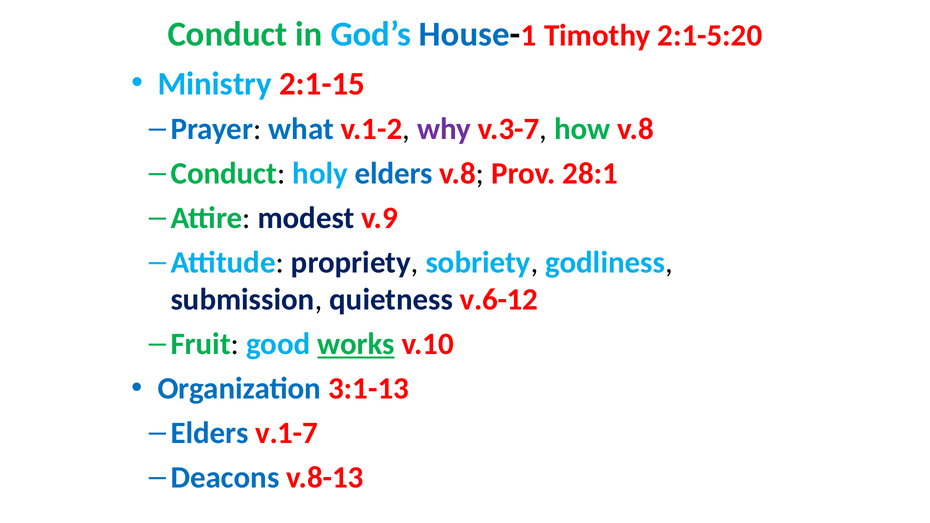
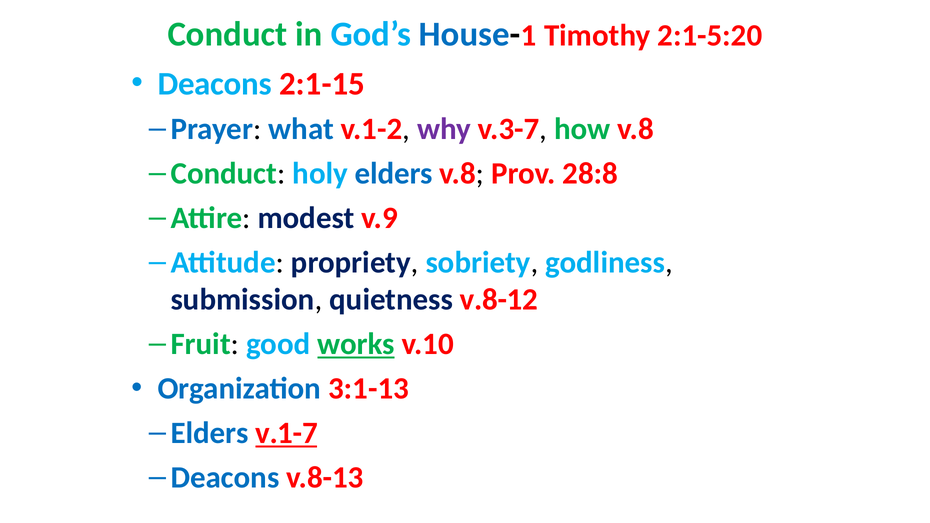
Ministry at (215, 84): Ministry -> Deacons
28:1: 28:1 -> 28:8
v.6-12: v.6-12 -> v.8-12
v.1-7 underline: none -> present
